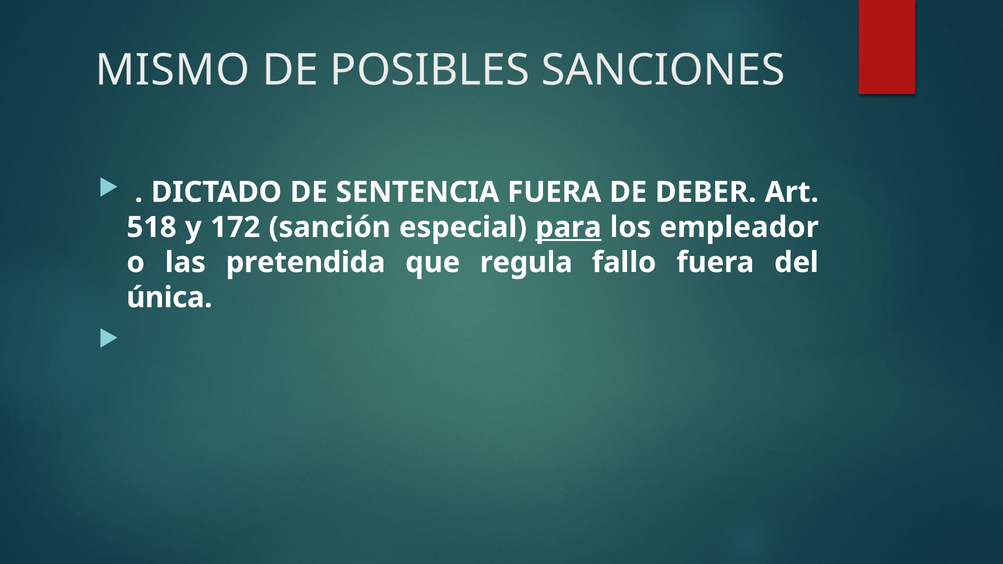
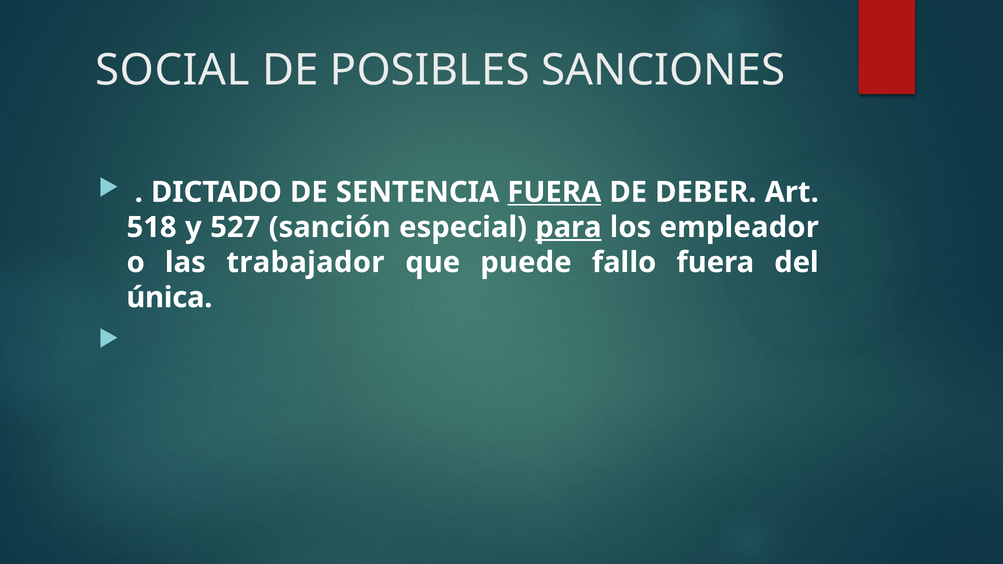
MISMO: MISMO -> SOCIAL
FUERA at (554, 192) underline: none -> present
172: 172 -> 527
pretendida: pretendida -> trabajador
regula: regula -> puede
